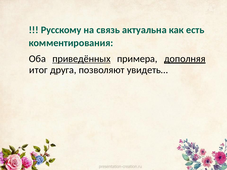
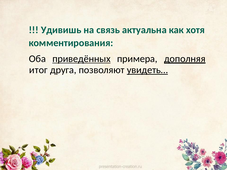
Русскому: Русскому -> Удивишь
есть: есть -> хотя
увидеть… underline: none -> present
